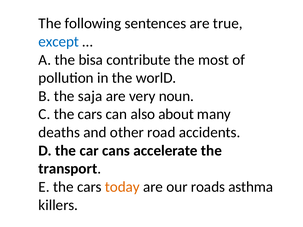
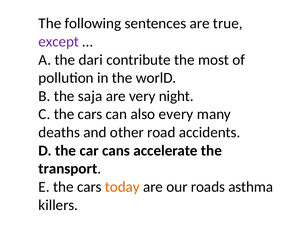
except colour: blue -> purple
bisa: bisa -> dari
noun: noun -> night
about: about -> every
